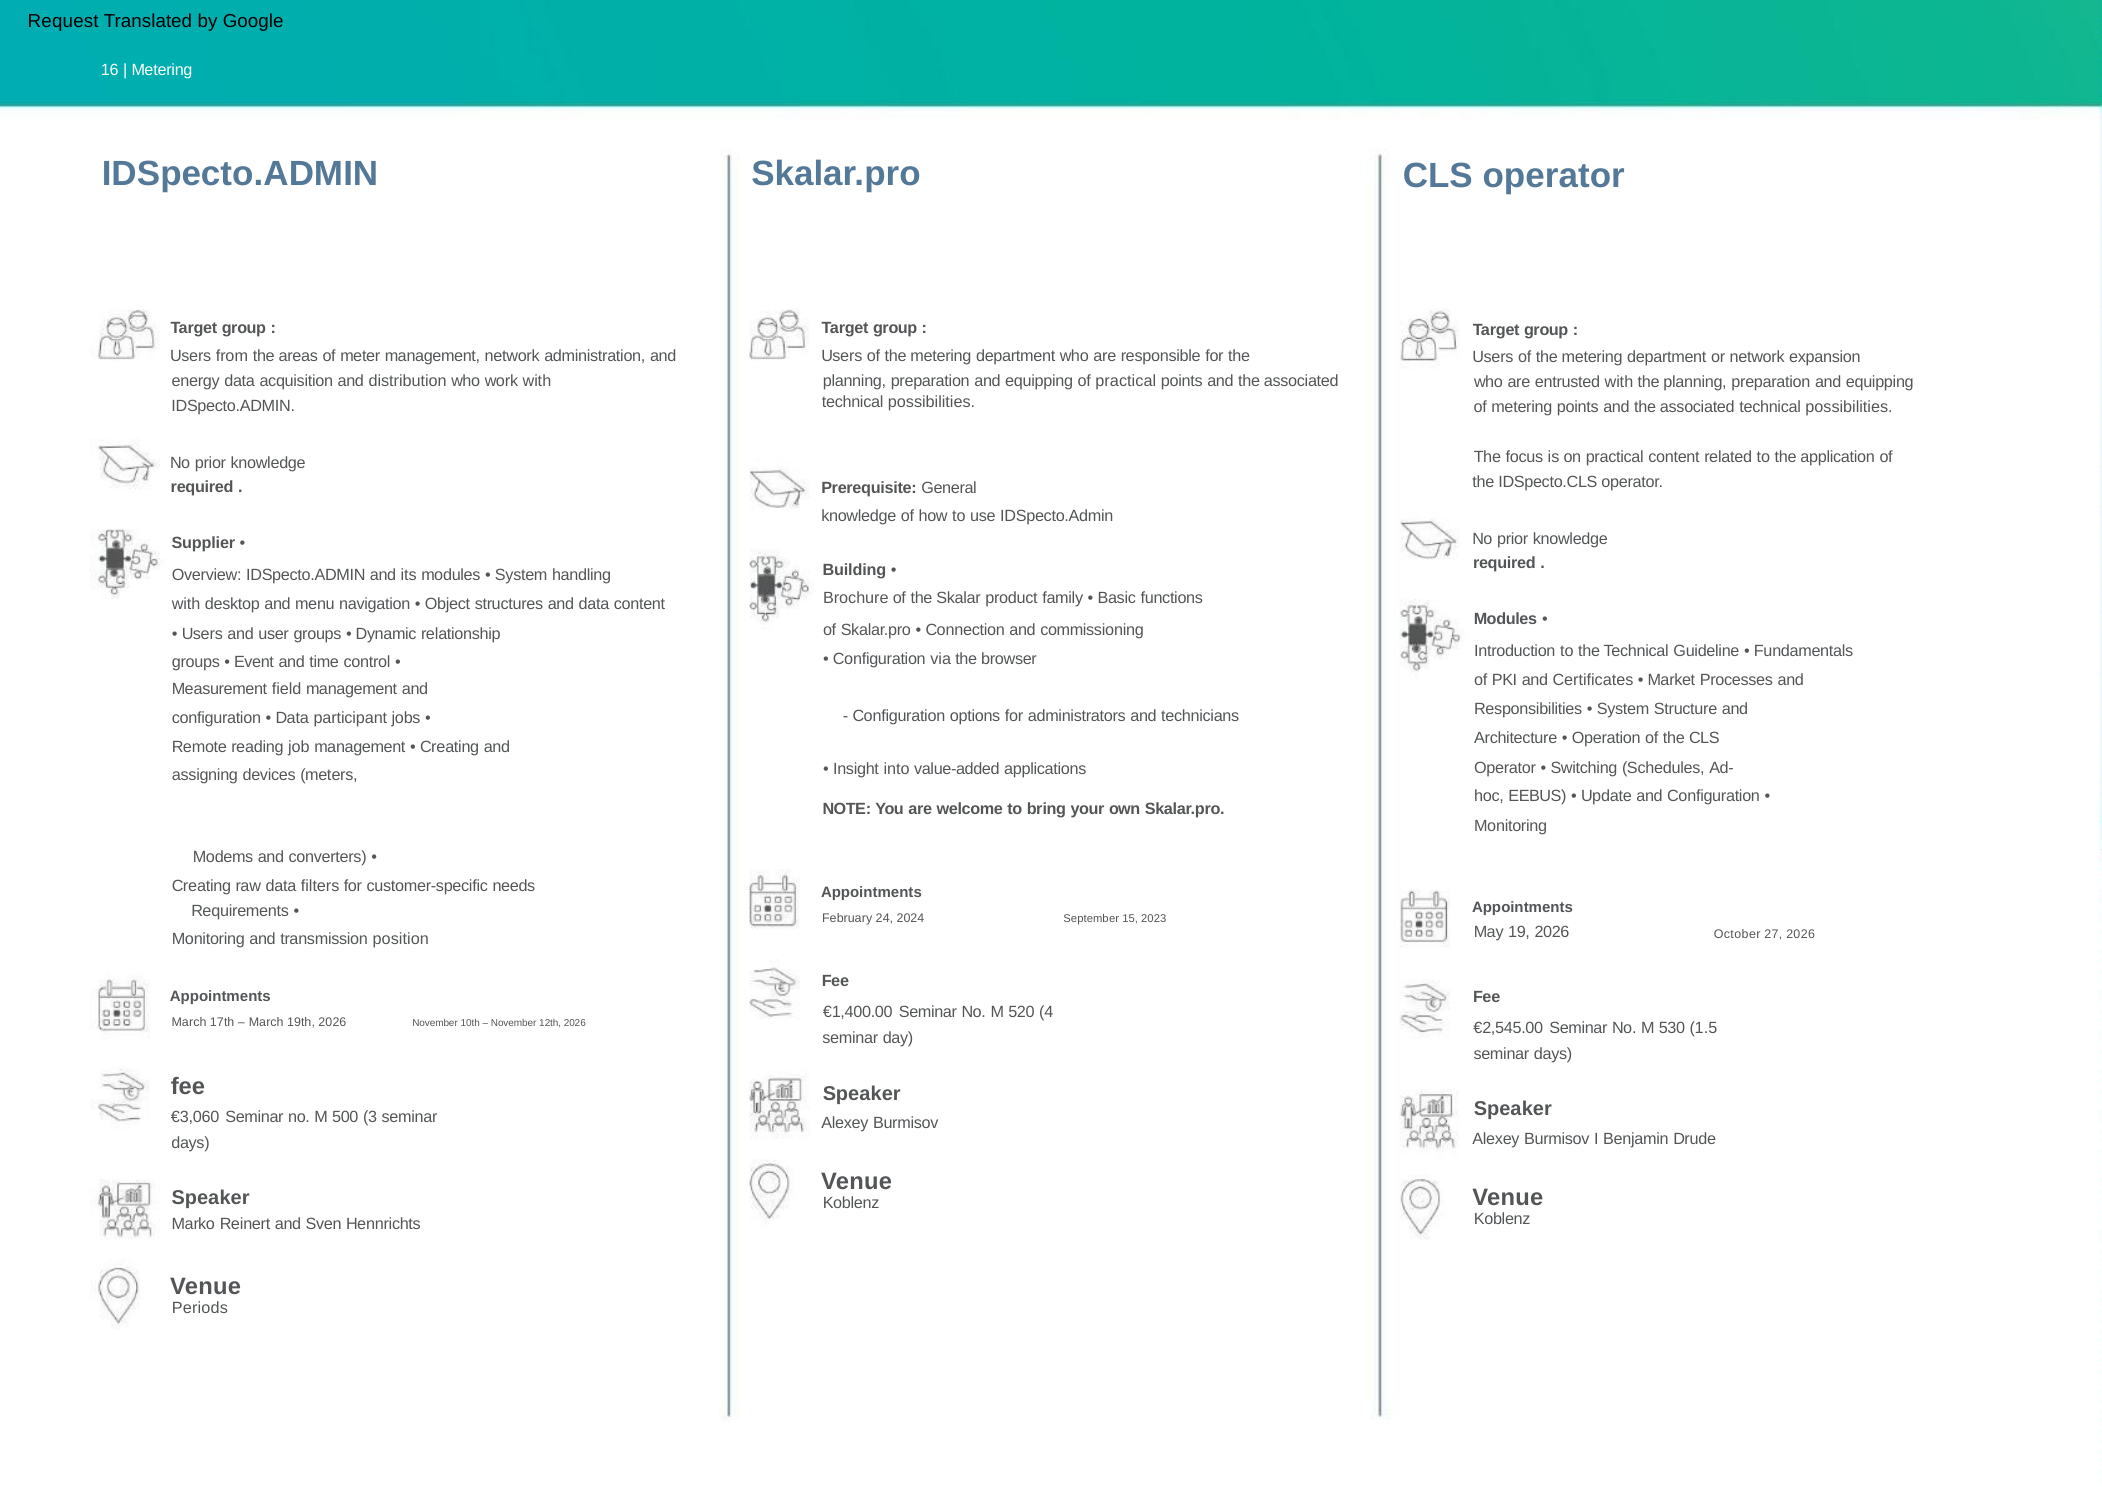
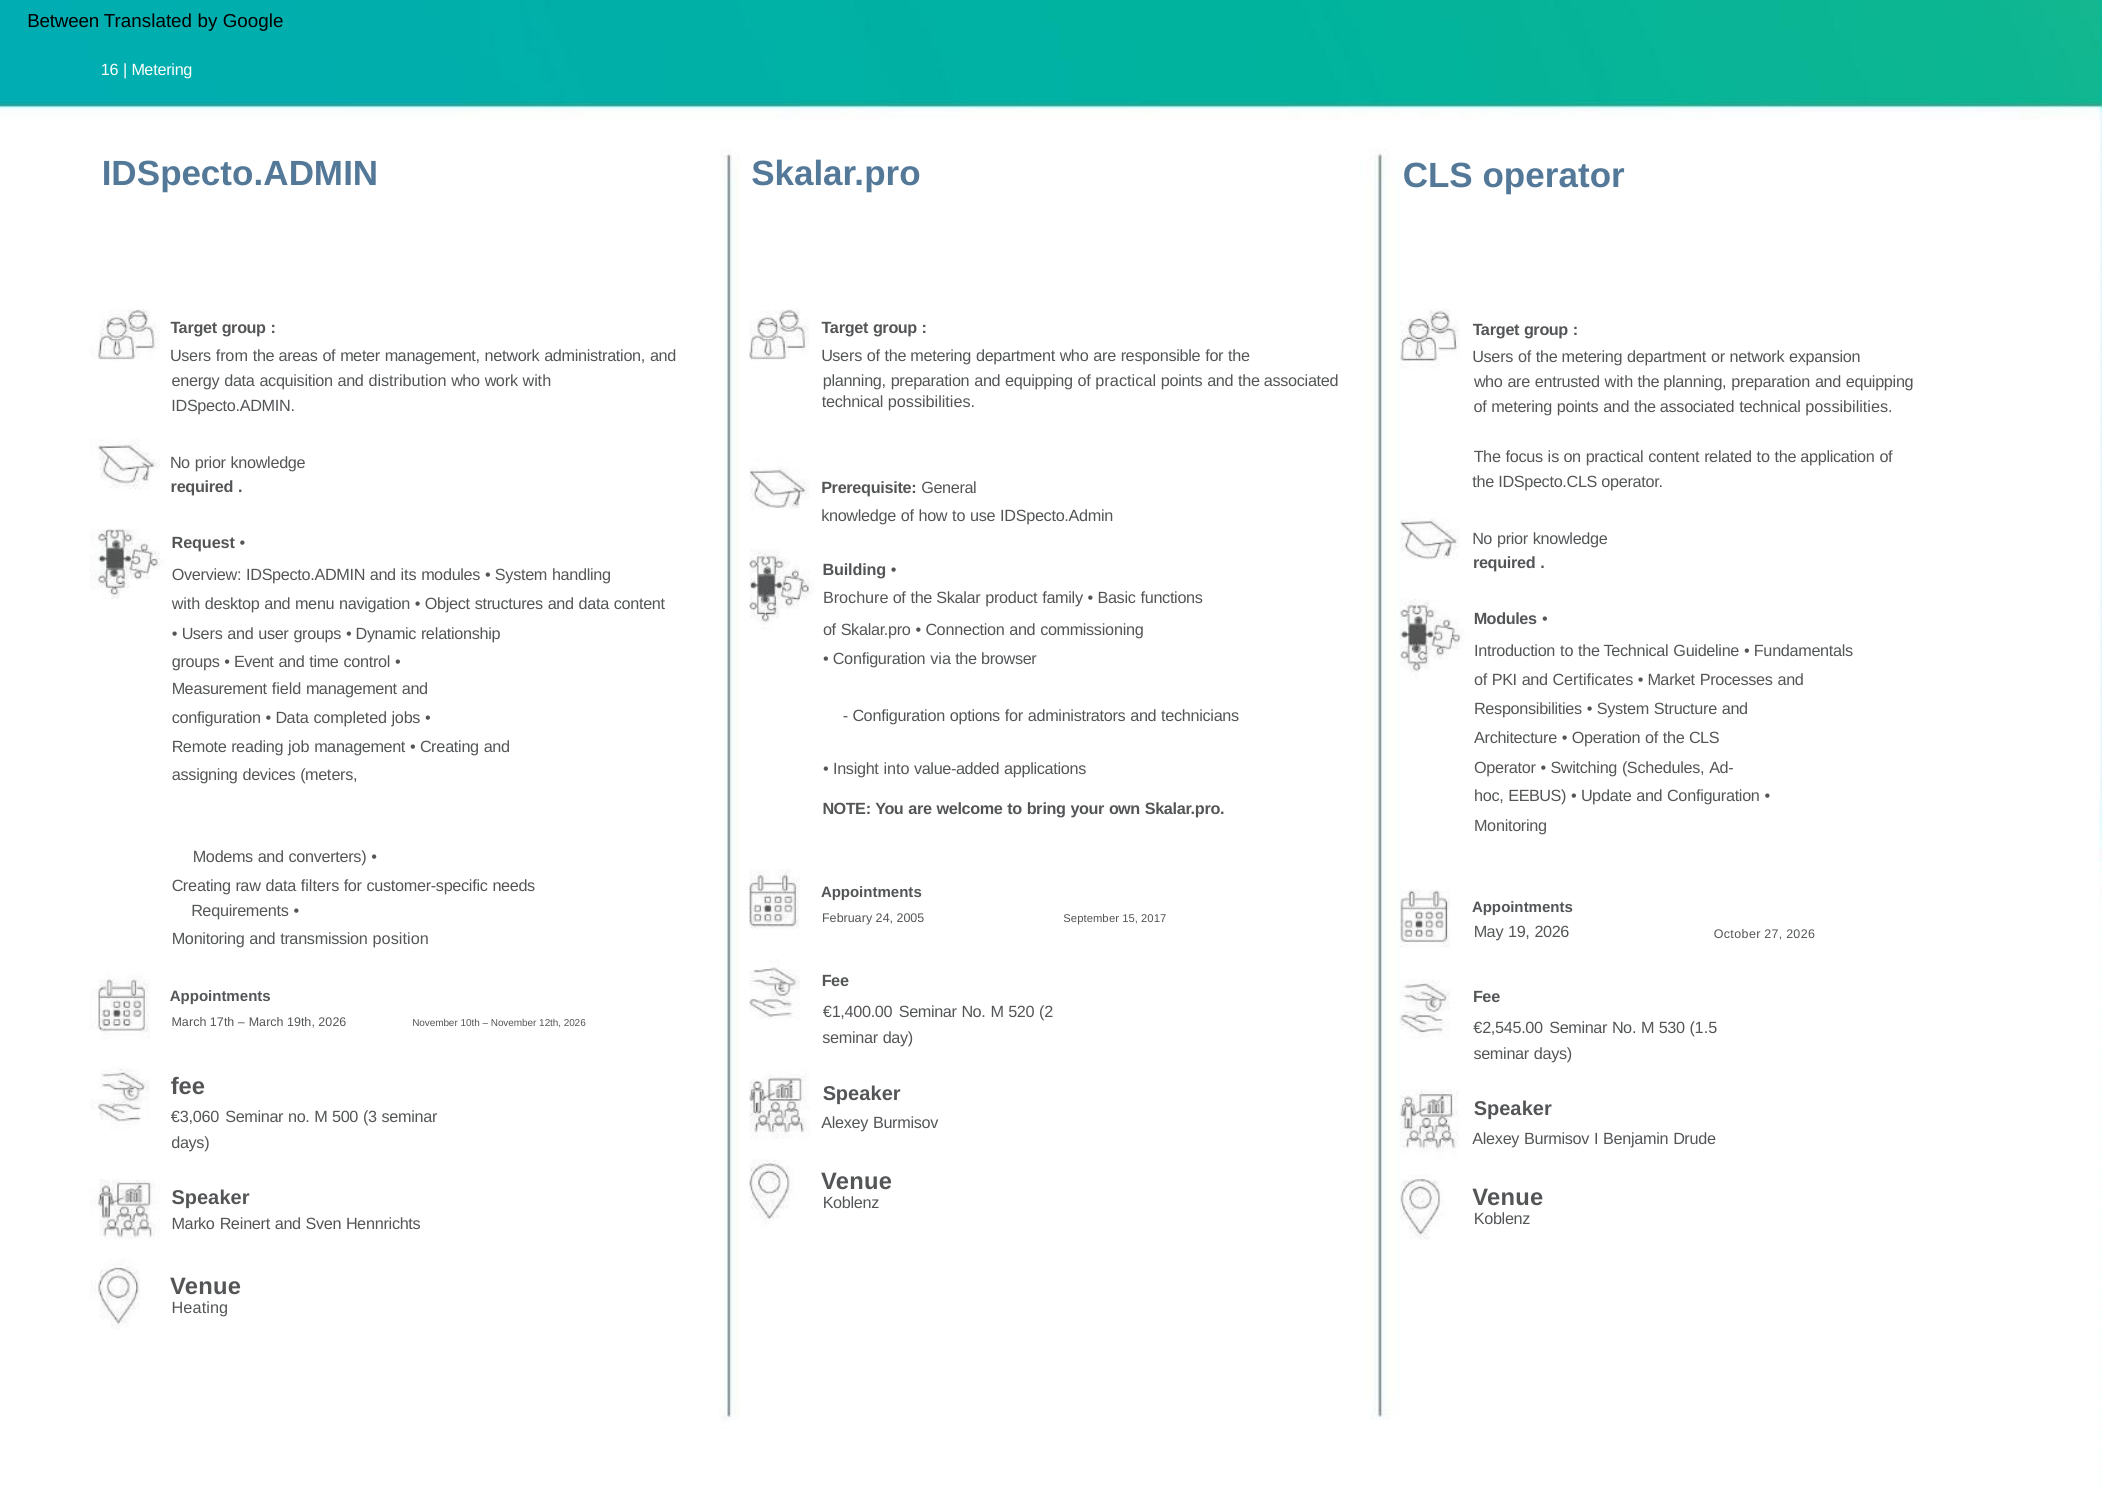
Request: Request -> Between
Supplier: Supplier -> Request
participant: participant -> completed
2024: 2024 -> 2005
2023: 2023 -> 2017
4: 4 -> 2
Periods: Periods -> Heating
